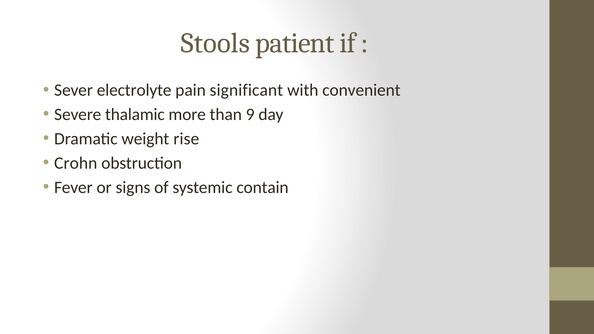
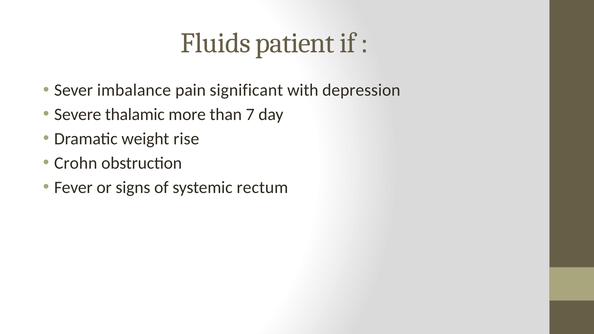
Stools: Stools -> Fluids
electrolyte: electrolyte -> imbalance
convenient: convenient -> depression
9: 9 -> 7
contain: contain -> rectum
